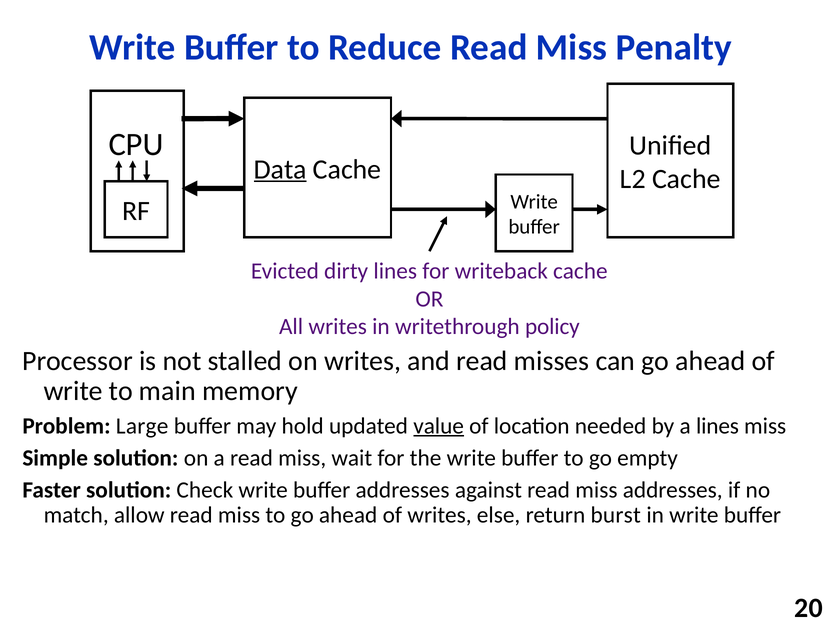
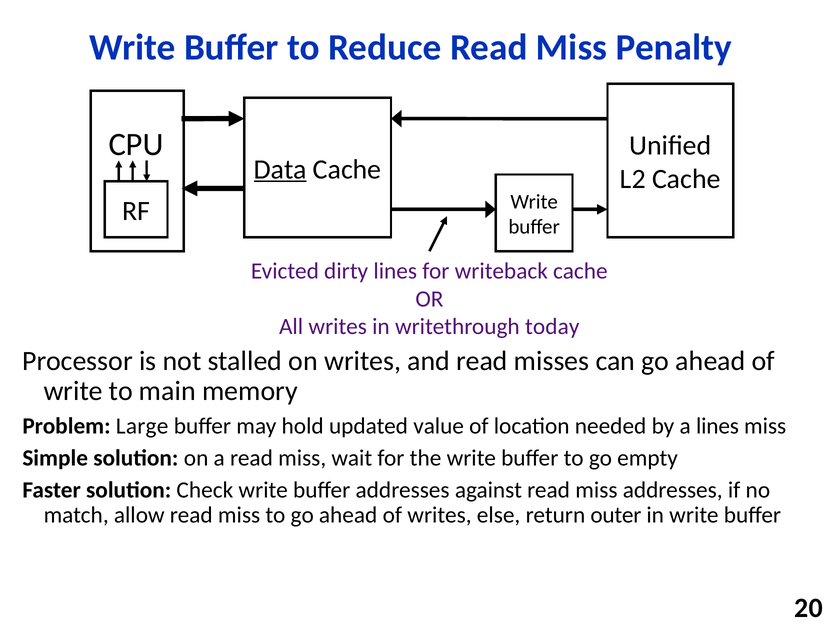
policy: policy -> today
value underline: present -> none
burst: burst -> outer
